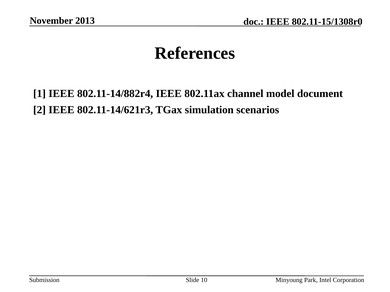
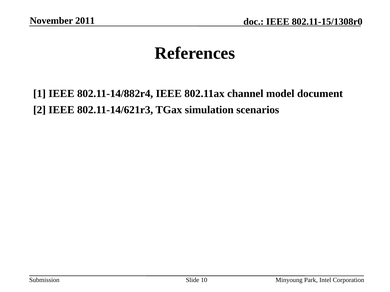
2013: 2013 -> 2011
